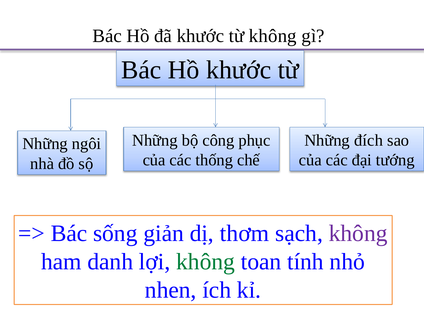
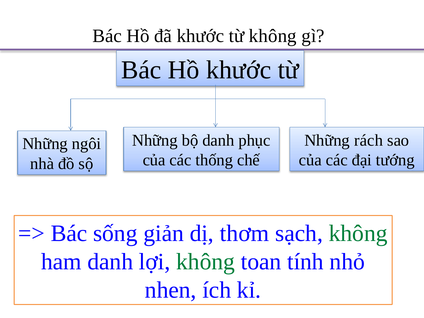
bộ công: công -> danh
đích: đích -> rách
không at (358, 233) colour: purple -> green
